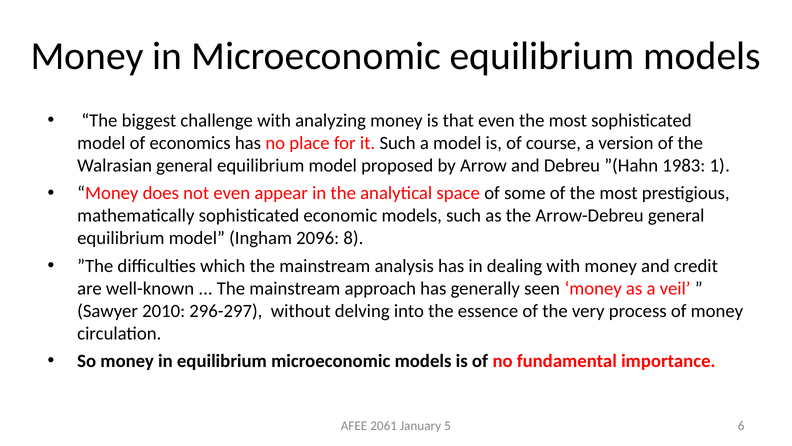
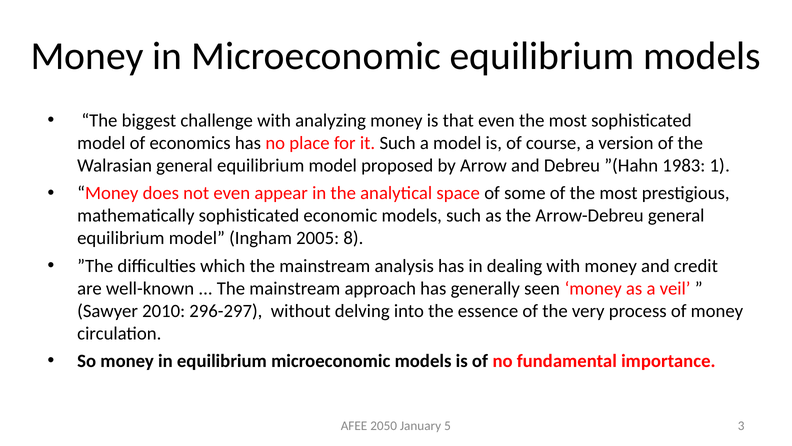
2096: 2096 -> 2005
2061: 2061 -> 2050
6: 6 -> 3
